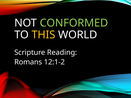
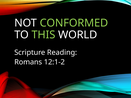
THIS colour: yellow -> light green
